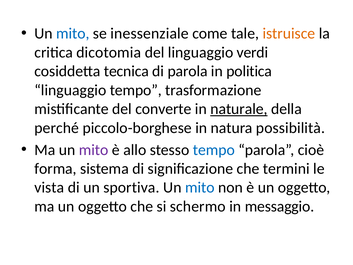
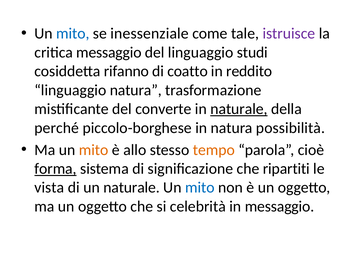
istruisce colour: orange -> purple
critica dicotomia: dicotomia -> messaggio
verdi: verdi -> studi
tecnica: tecnica -> rifanno
di parola: parola -> coatto
politica: politica -> reddito
linguaggio tempo: tempo -> natura
mito at (94, 150) colour: purple -> orange
tempo at (214, 150) colour: blue -> orange
forma underline: none -> present
termini: termini -> ripartiti
un sportiva: sportiva -> naturale
schermo: schermo -> celebrità
